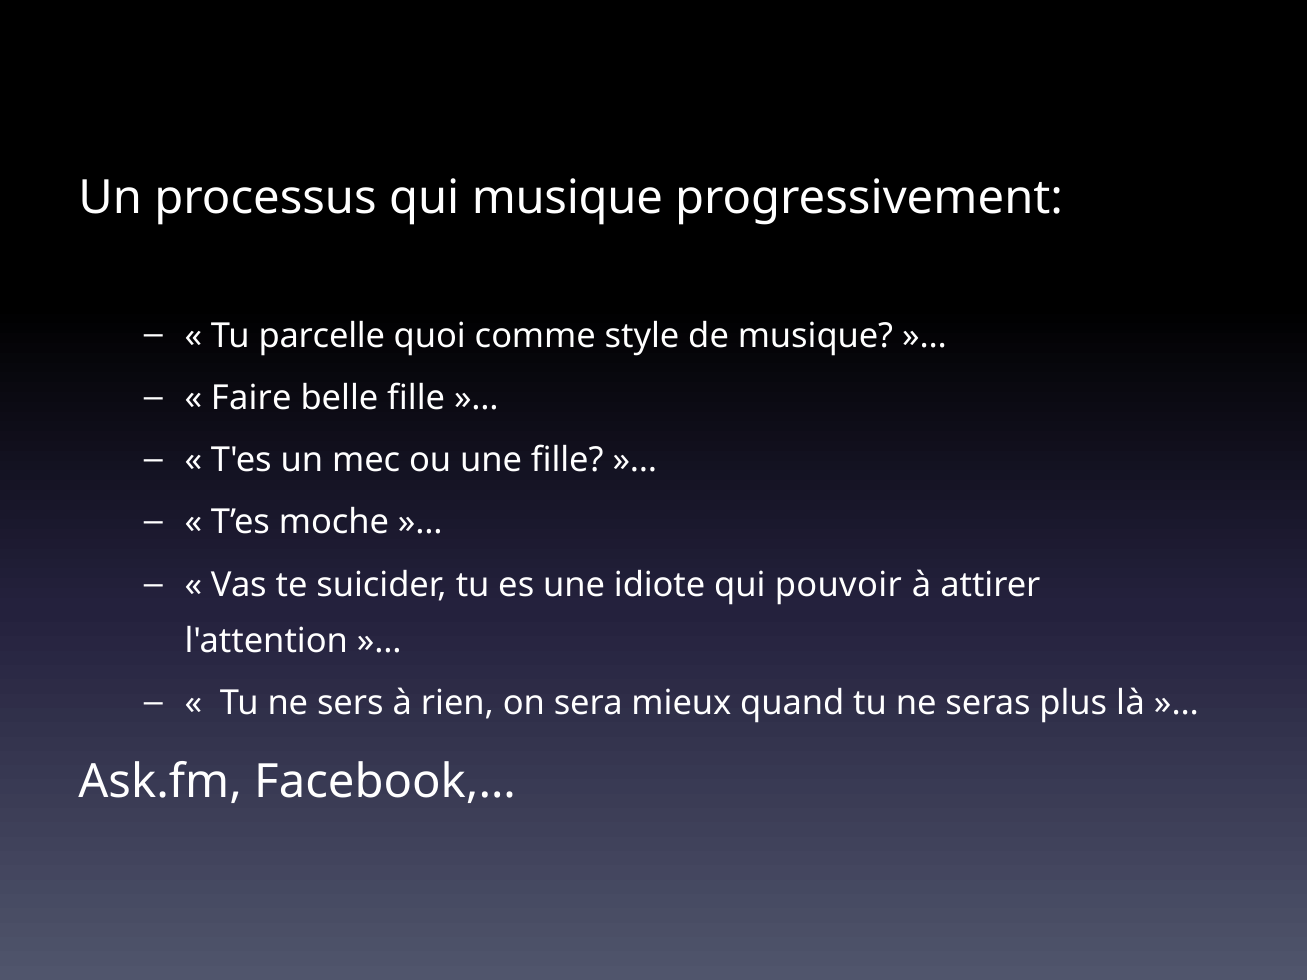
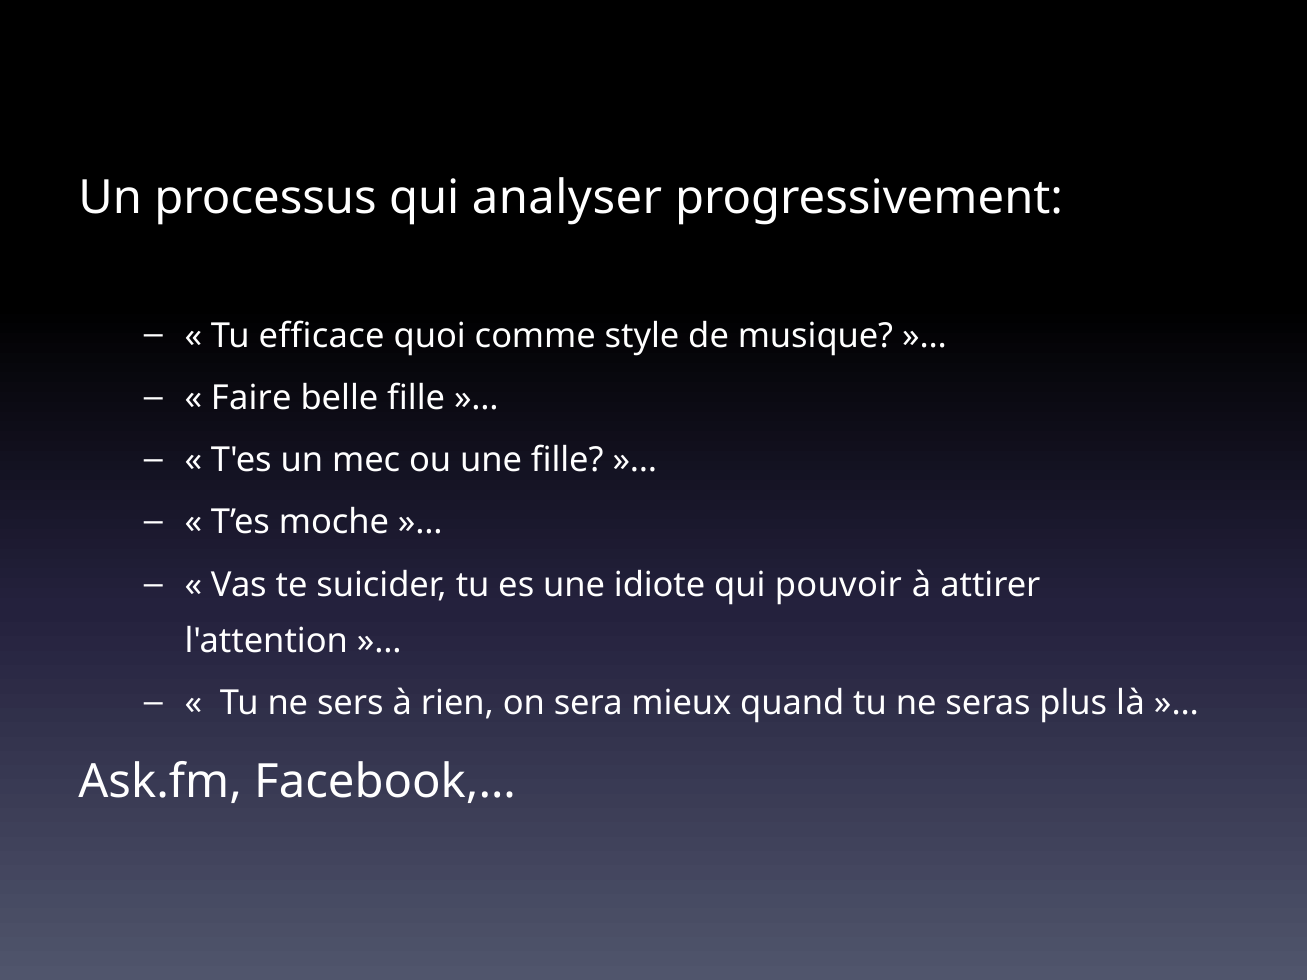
qui musique: musique -> analyser
parcelle: parcelle -> efficace
